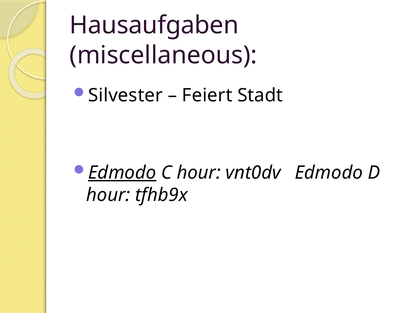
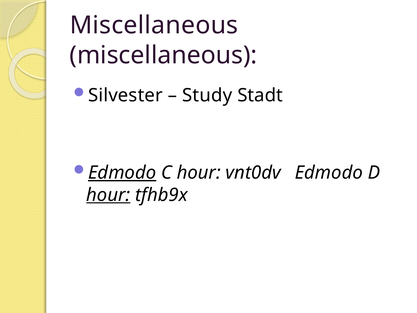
Hausaufgaben at (154, 25): Hausaufgaben -> Miscellaneous
Feiert: Feiert -> Study
hour at (108, 195) underline: none -> present
